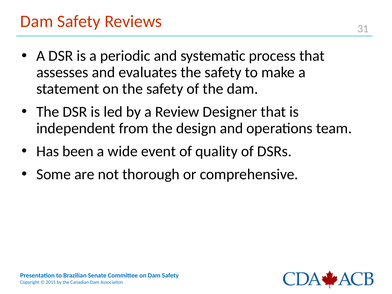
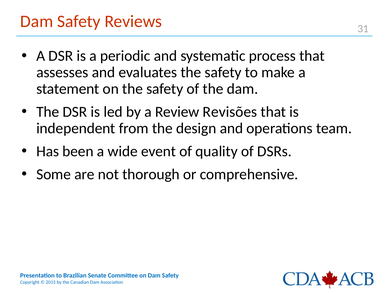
Designer: Designer -> Revisões
